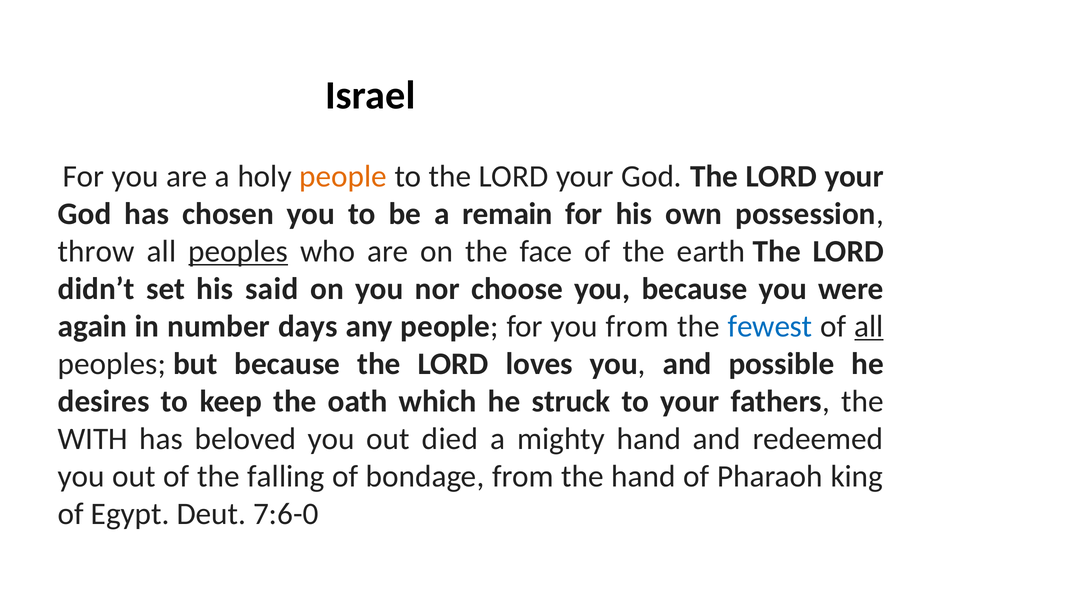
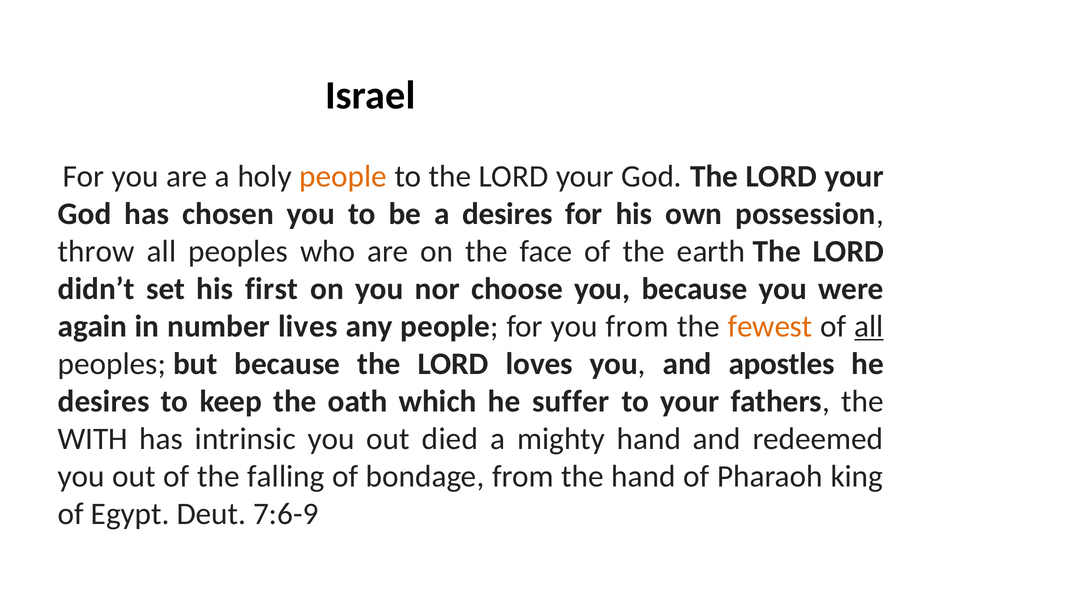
a remain: remain -> desires
peoples at (238, 251) underline: present -> none
said: said -> first
days: days -> lives
fewest colour: blue -> orange
possible: possible -> apostles
struck: struck -> suffer
beloved: beloved -> intrinsic
7:6-0: 7:6-0 -> 7:6-9
